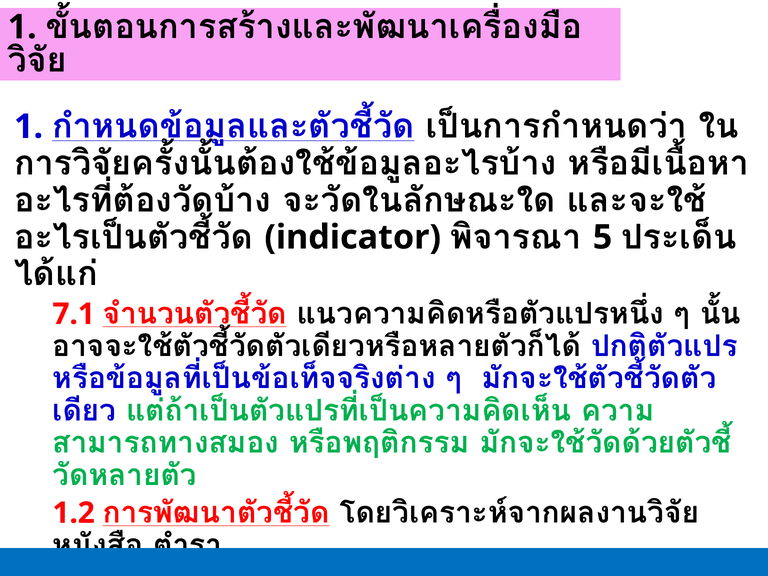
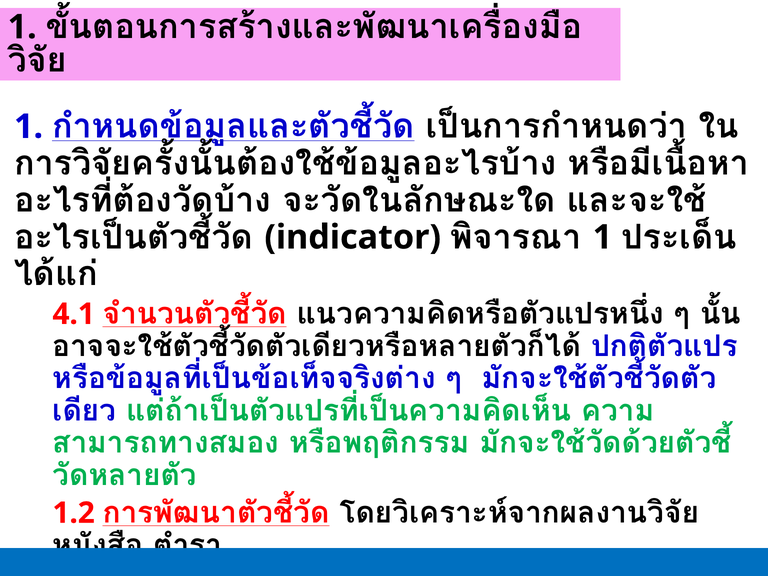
5 at (602, 237): 5 -> 1
7.1: 7.1 -> 4.1
